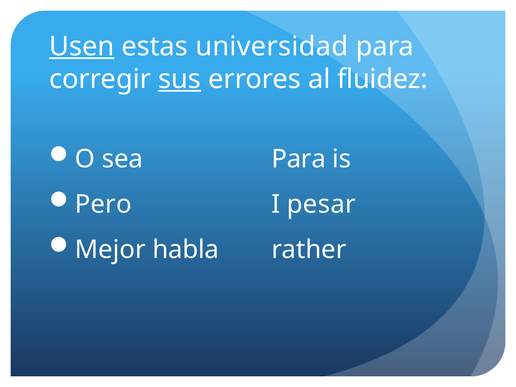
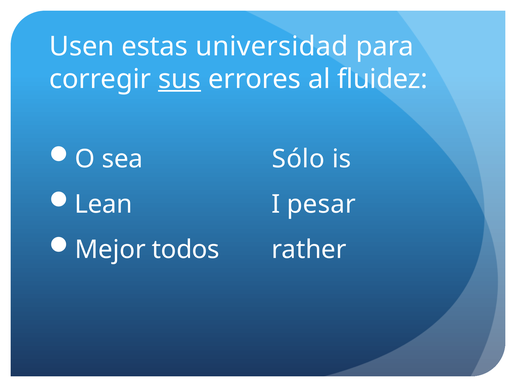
Usen underline: present -> none
sea Para: Para -> Sólo
Pero: Pero -> Lean
habla: habla -> todos
